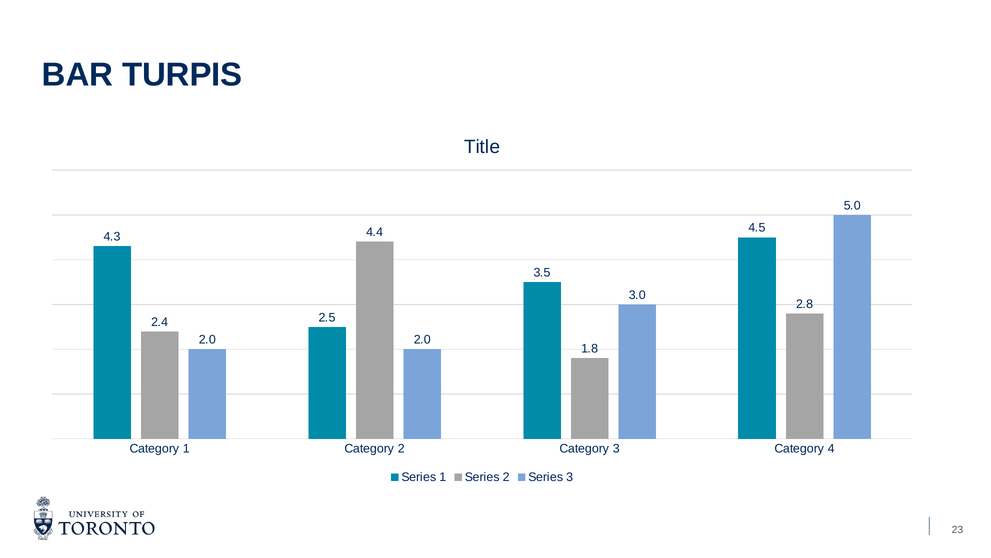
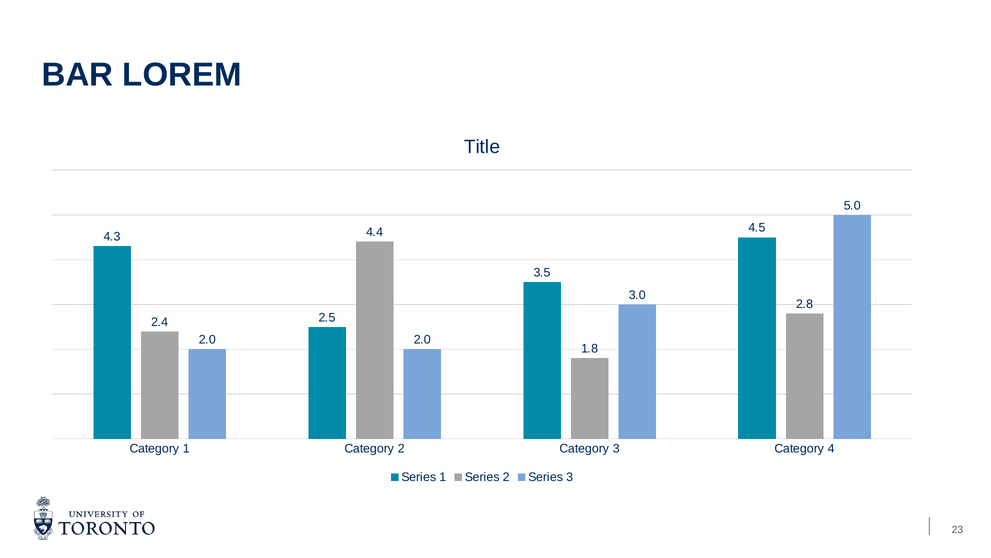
TURPIS: TURPIS -> LOREM
